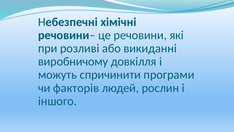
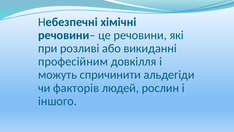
виробничому: виробничому -> професійним
програми: програми -> альдегіди
